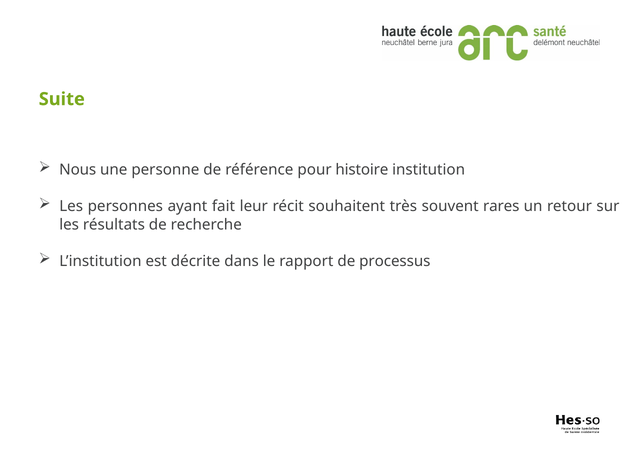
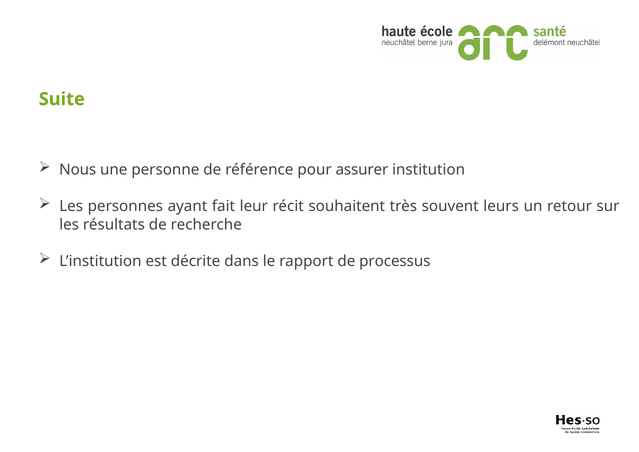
histoire: histoire -> assurer
rares: rares -> leurs
